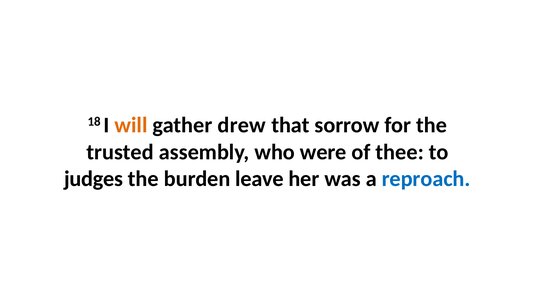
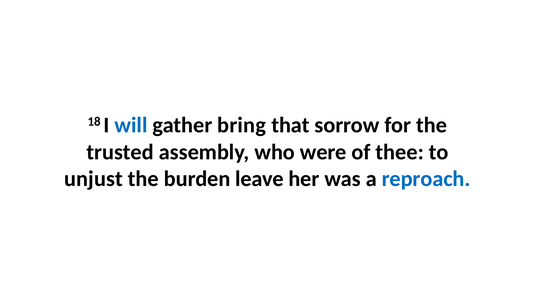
will colour: orange -> blue
drew: drew -> bring
judges: judges -> unjust
